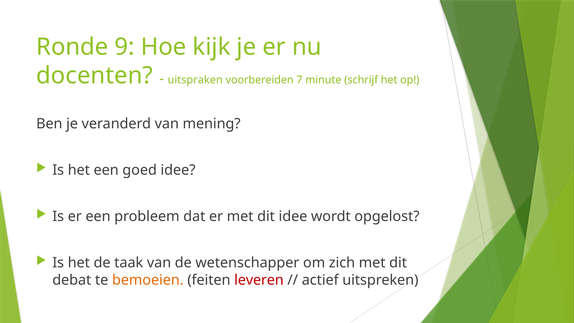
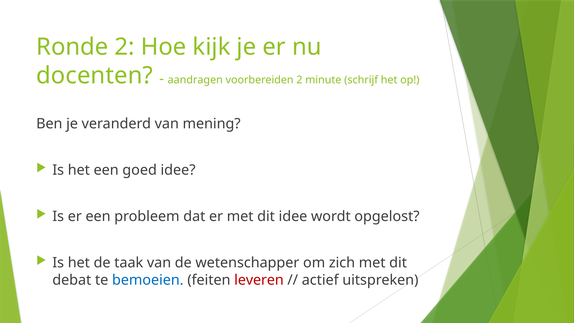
Ronde 9: 9 -> 2
uitspraken: uitspraken -> aandragen
voorbereiden 7: 7 -> 2
bemoeien colour: orange -> blue
